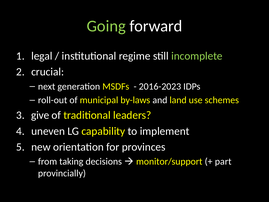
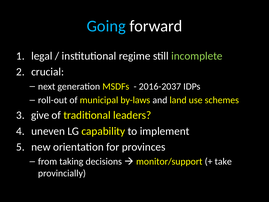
Going colour: light green -> light blue
2016-2023: 2016-2023 -> 2016-2037
part: part -> take
